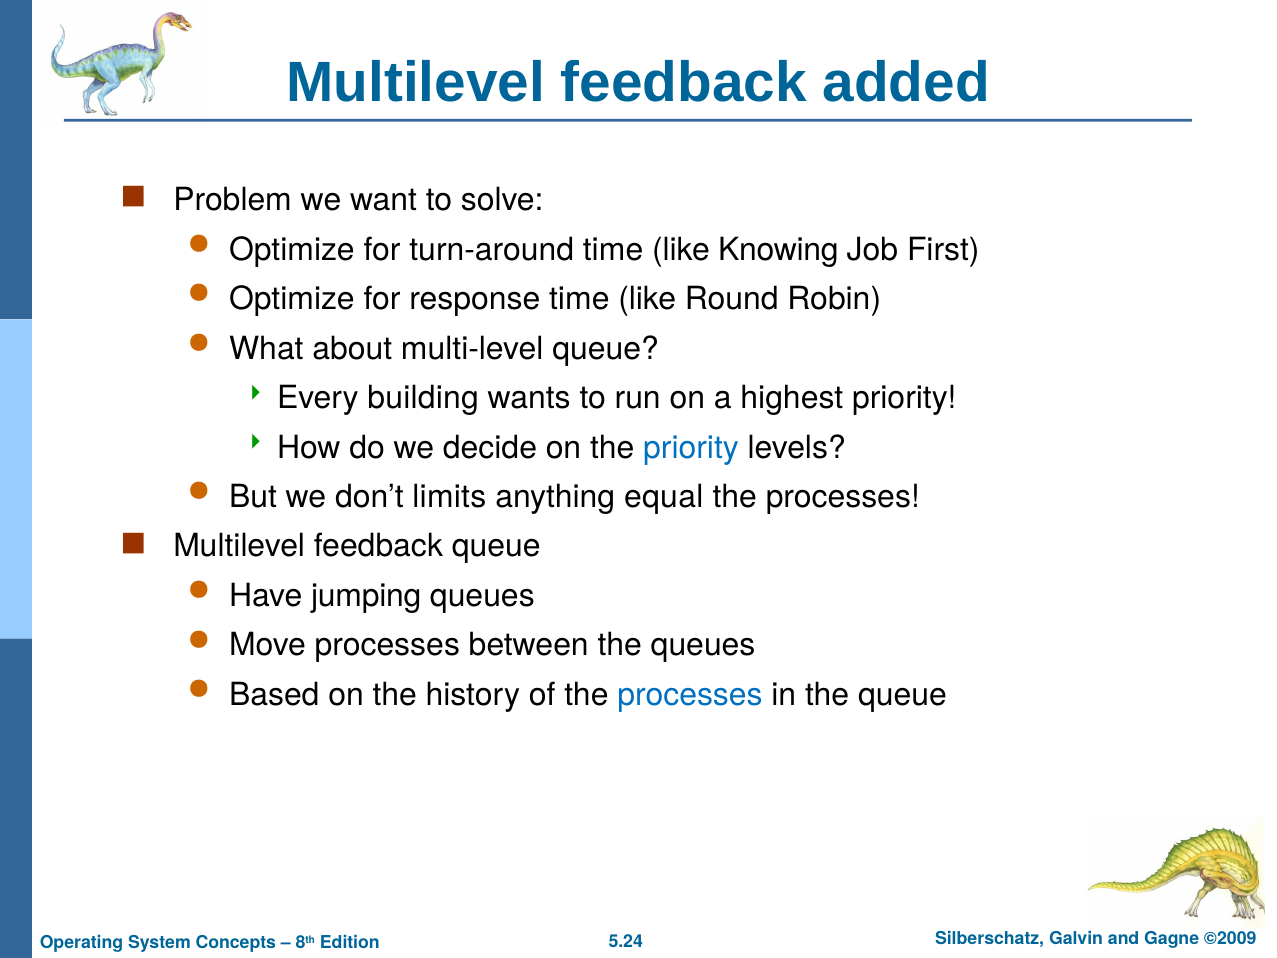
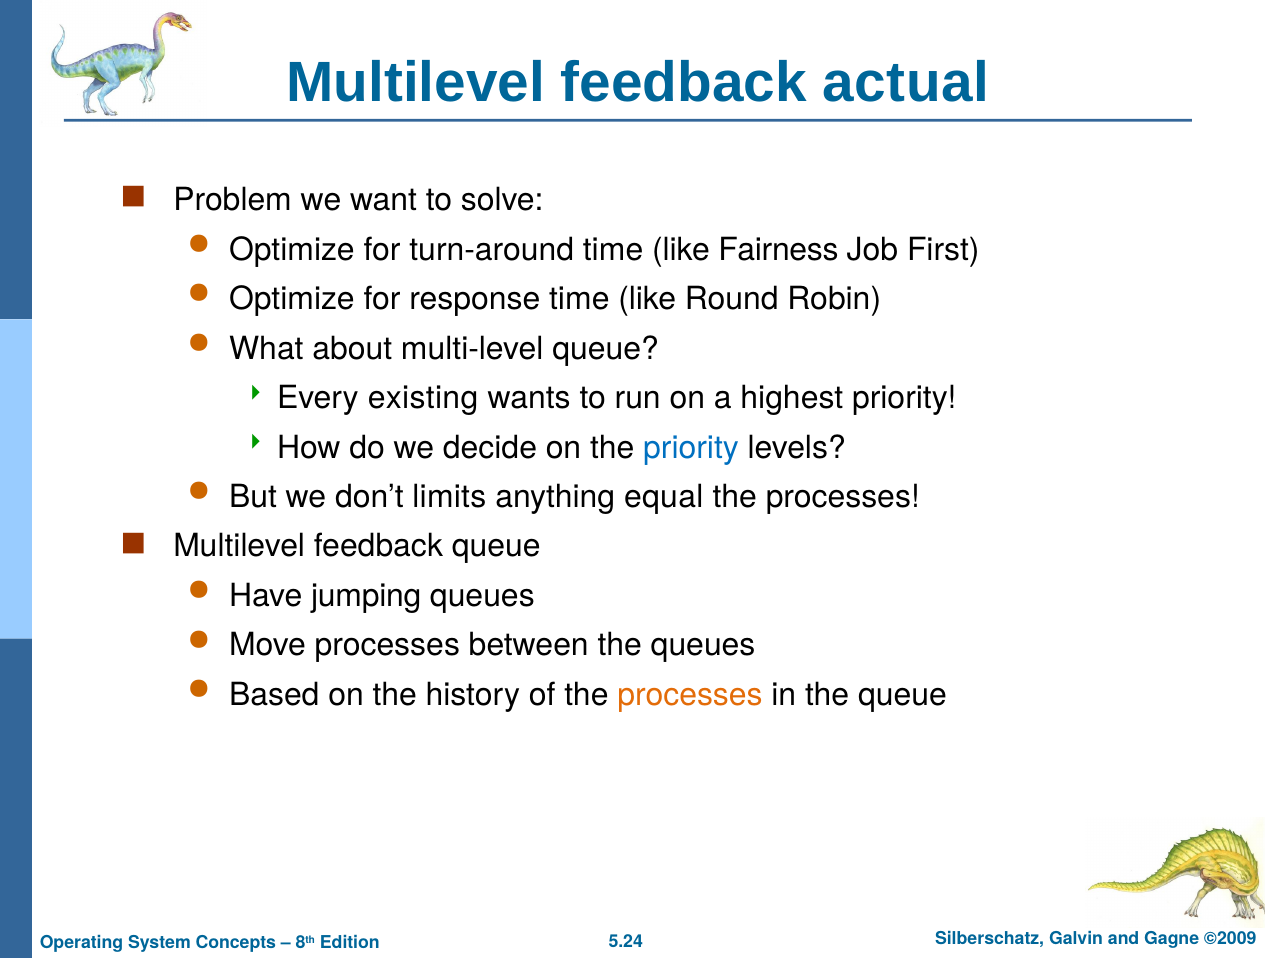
added: added -> actual
Knowing: Knowing -> Fairness
building: building -> existing
processes at (690, 695) colour: blue -> orange
